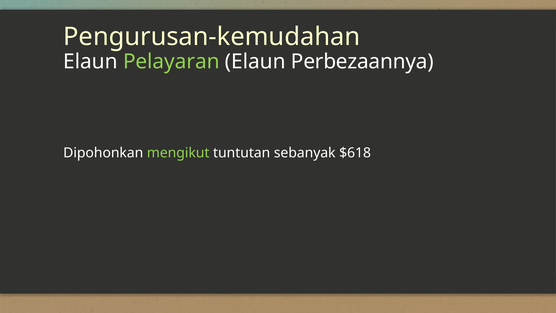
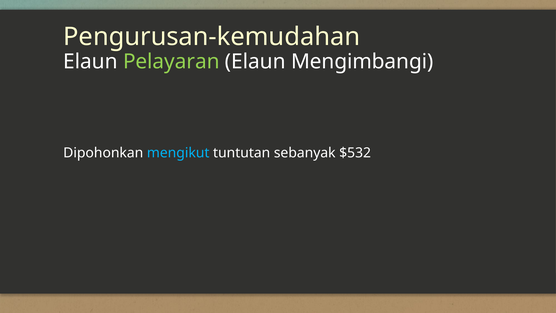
Perbezaannya: Perbezaannya -> Mengimbangi
mengikut colour: light green -> light blue
$618: $618 -> $532
